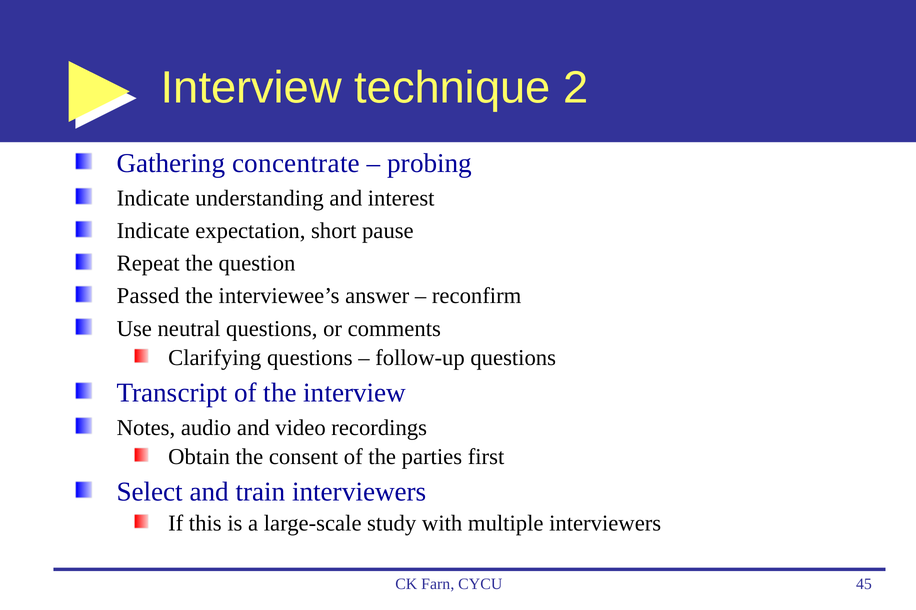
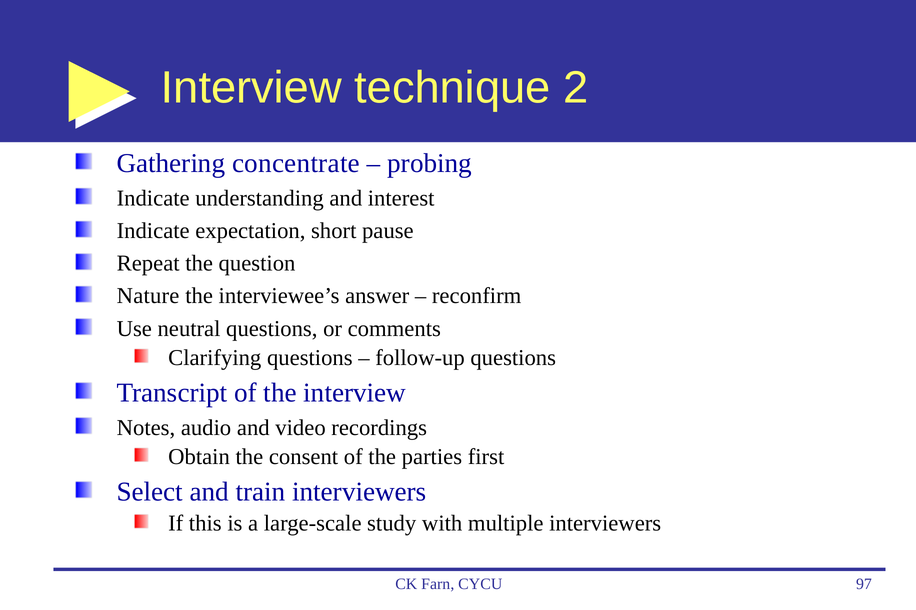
Passed: Passed -> Nature
45: 45 -> 97
